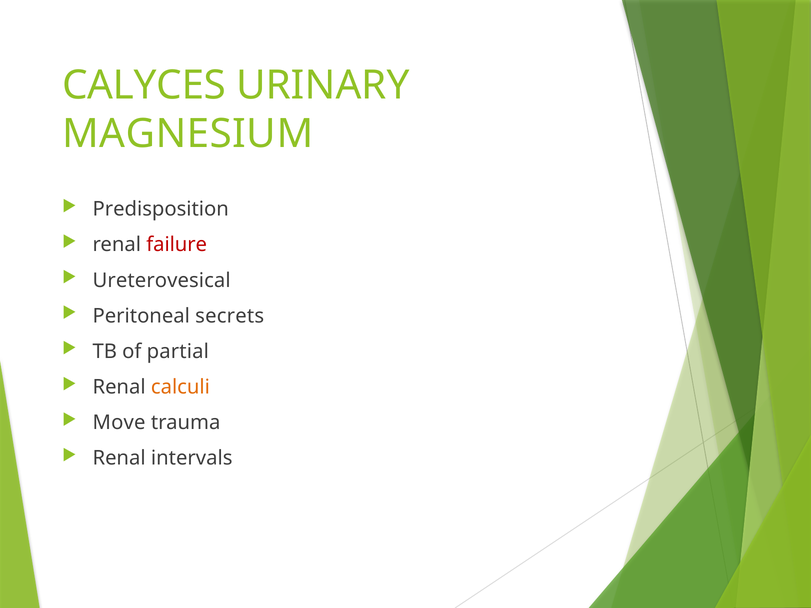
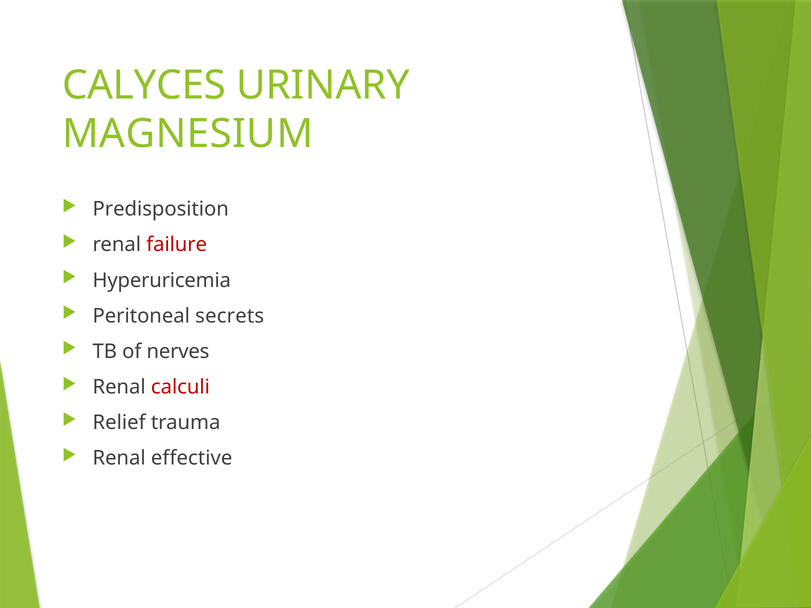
Ureterovesical: Ureterovesical -> Hyperuricemia
partial: partial -> nerves
calculi colour: orange -> red
Move: Move -> Relief
intervals: intervals -> effective
